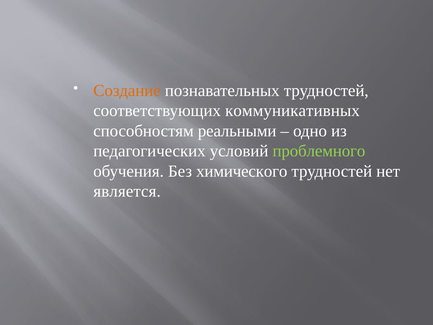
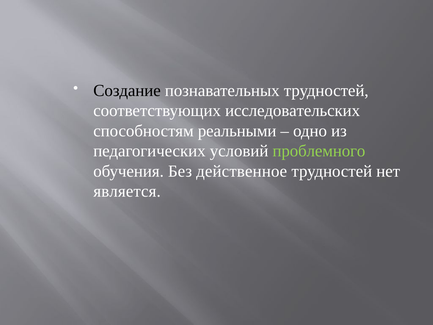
Создание colour: orange -> black
коммуникативных: коммуникативных -> исследовательских
химического: химического -> действенное
